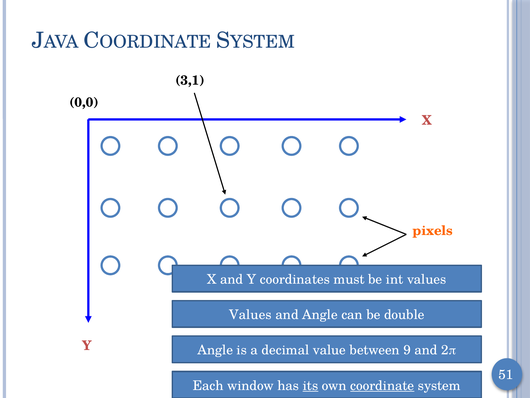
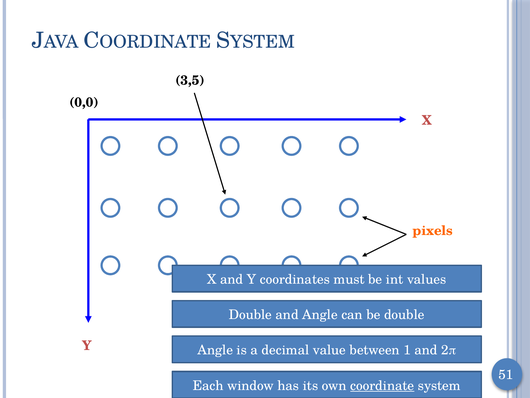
3,1: 3,1 -> 3,5
Values at (250, 314): Values -> Double
9: 9 -> 1
its underline: present -> none
